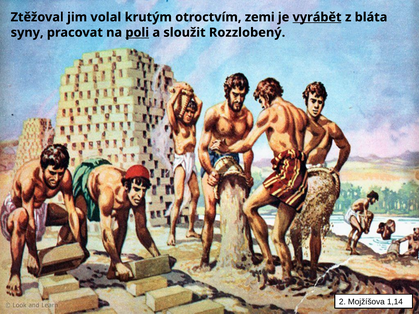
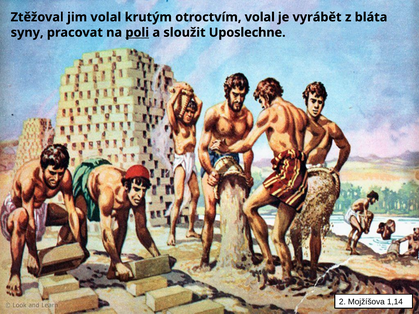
otroctvím zemi: zemi -> volal
vyrábět underline: present -> none
Rozzlobený: Rozzlobený -> Uposlechne
